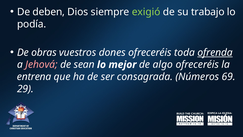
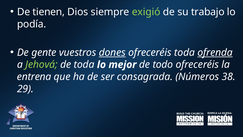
deben: deben -> tienen
obras: obras -> gente
dones underline: none -> present
Jehová colour: pink -> light green
de sean: sean -> toda
algo: algo -> todo
69: 69 -> 38
